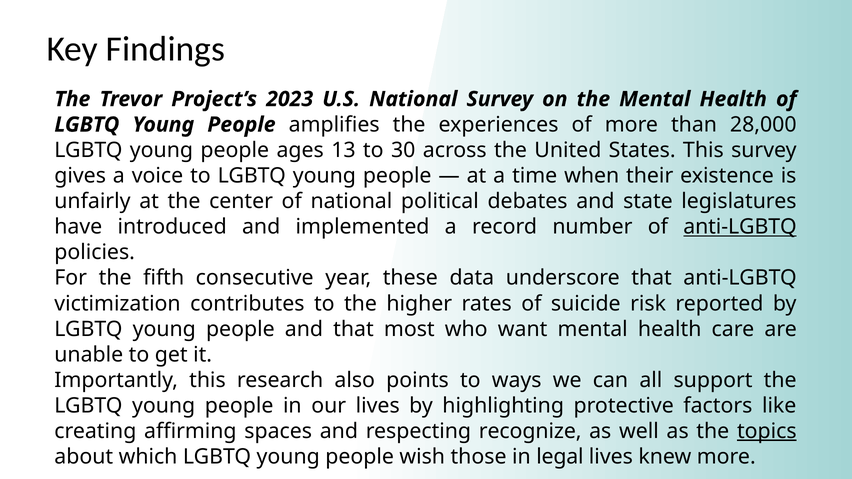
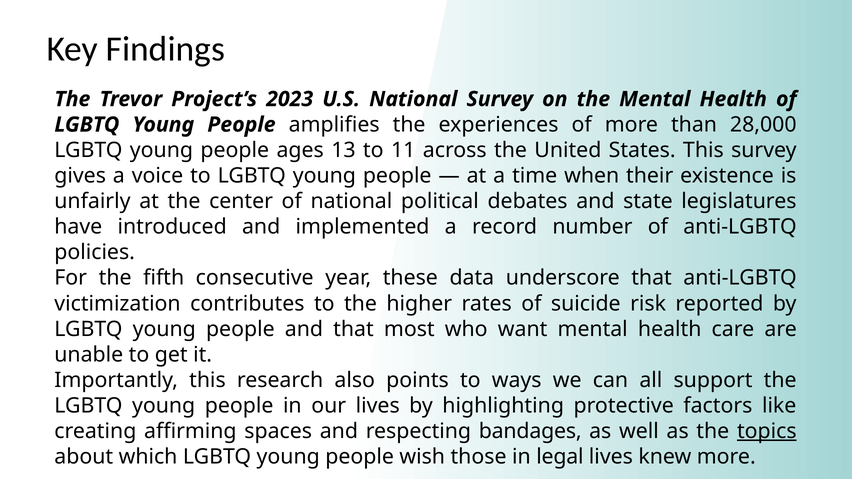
30: 30 -> 11
anti-LGBTQ at (740, 227) underline: present -> none
recognize: recognize -> bandages
